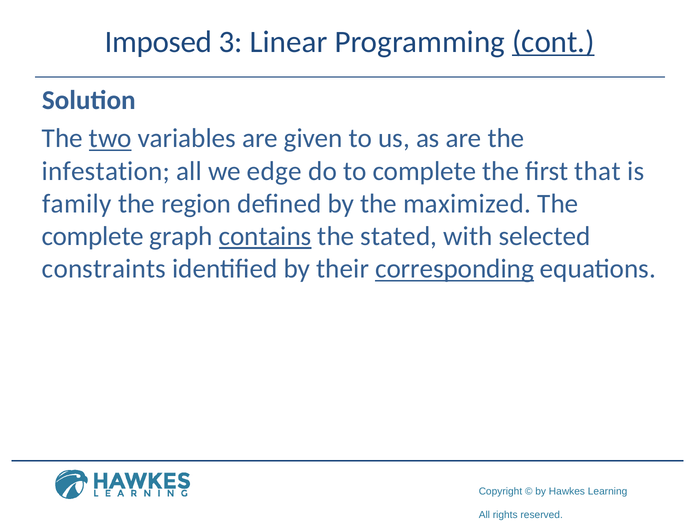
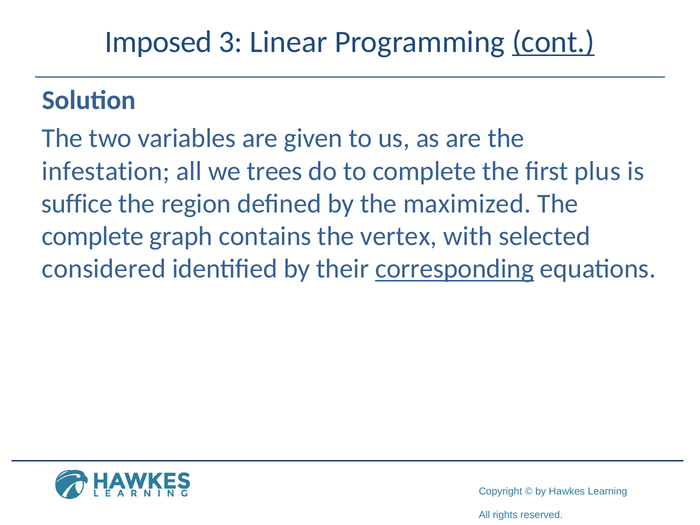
two underline: present -> none
edge: edge -> trees
that: that -> plus
family: family -> suffice
contains underline: present -> none
stated: stated -> vertex
constraints: constraints -> considered
